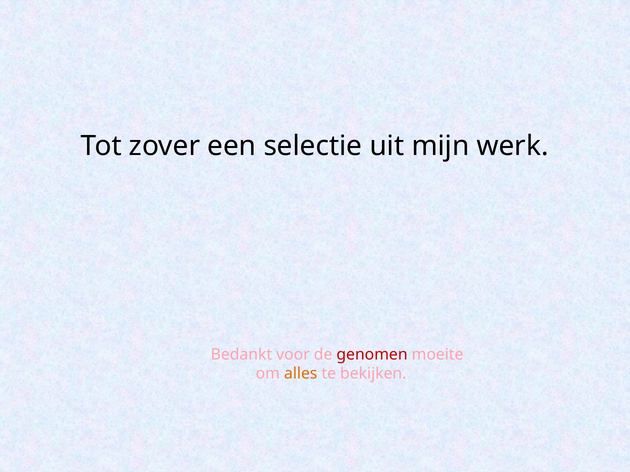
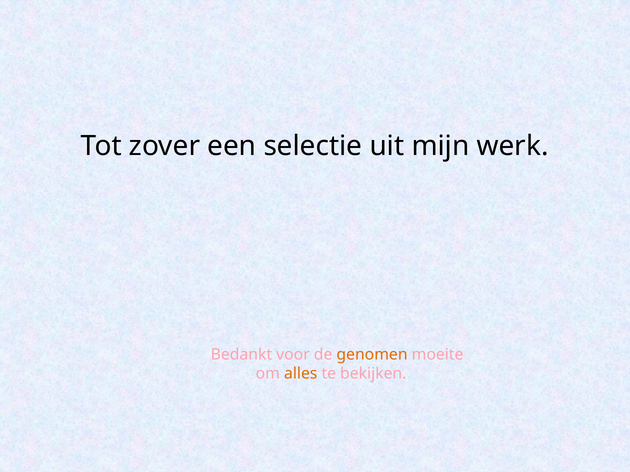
genomen colour: red -> orange
